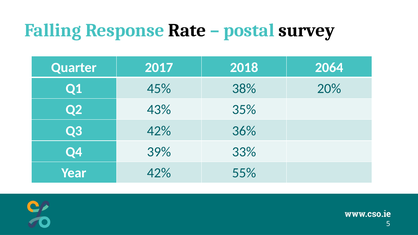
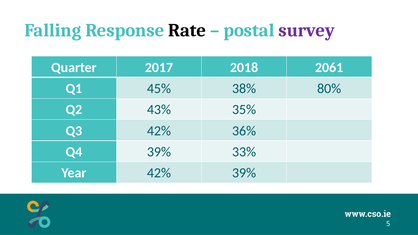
survey colour: black -> purple
2064: 2064 -> 2061
20%: 20% -> 80%
42% 55%: 55% -> 39%
